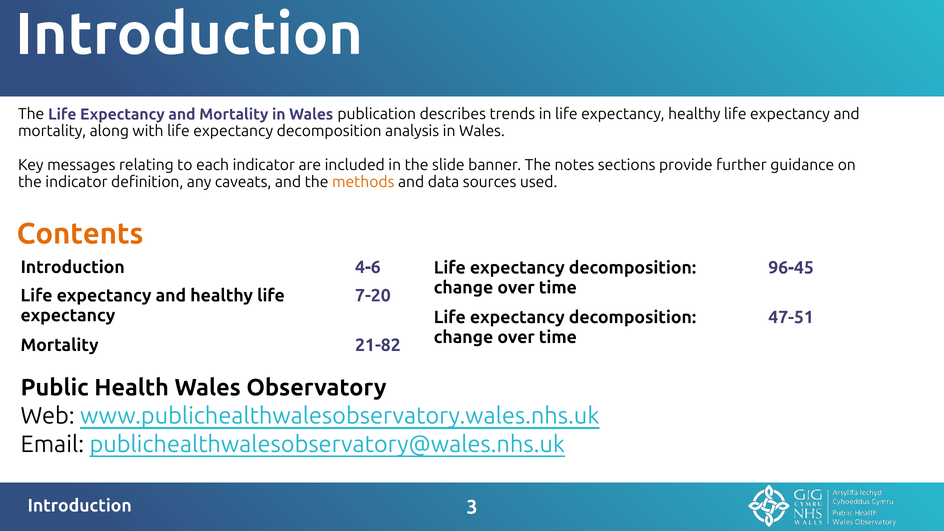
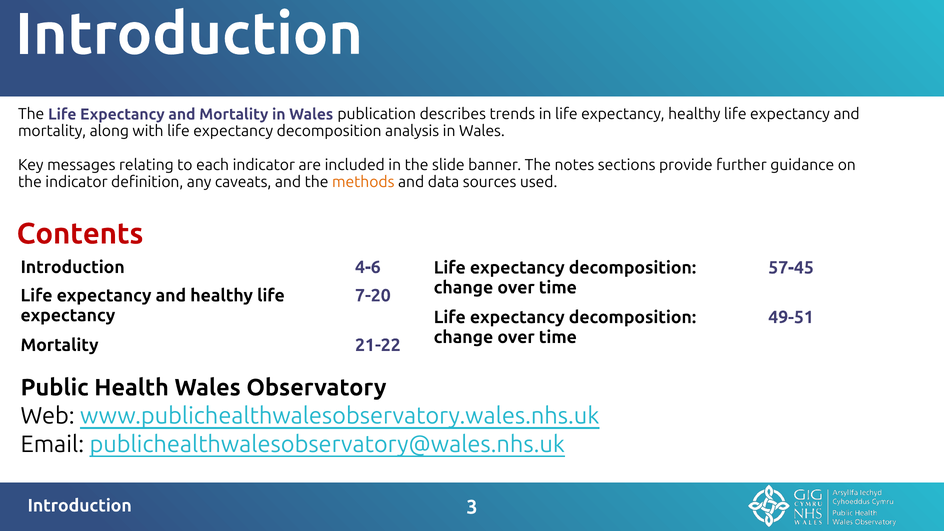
Contents colour: orange -> red
96-45: 96-45 -> 57-45
47-51: 47-51 -> 49-51
21-82: 21-82 -> 21-22
